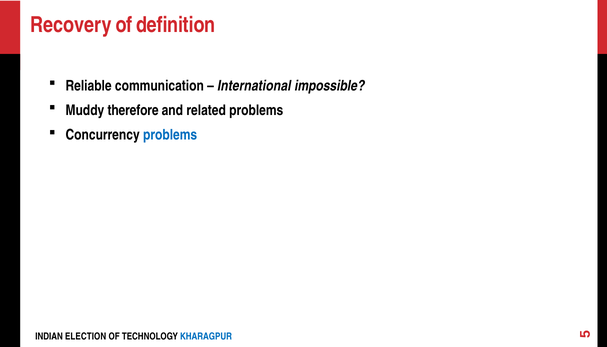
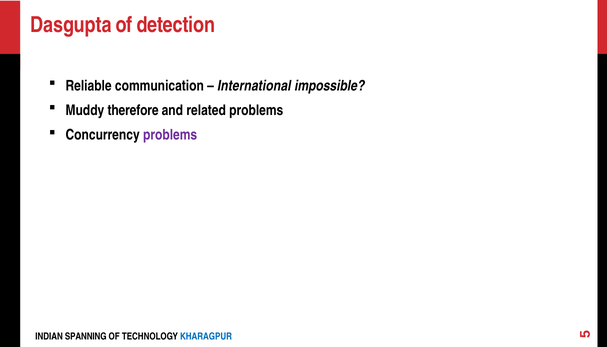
Recovery: Recovery -> Dasgupta
definition: definition -> detection
problems at (170, 135) colour: blue -> purple
ELECTION: ELECTION -> SPANNING
